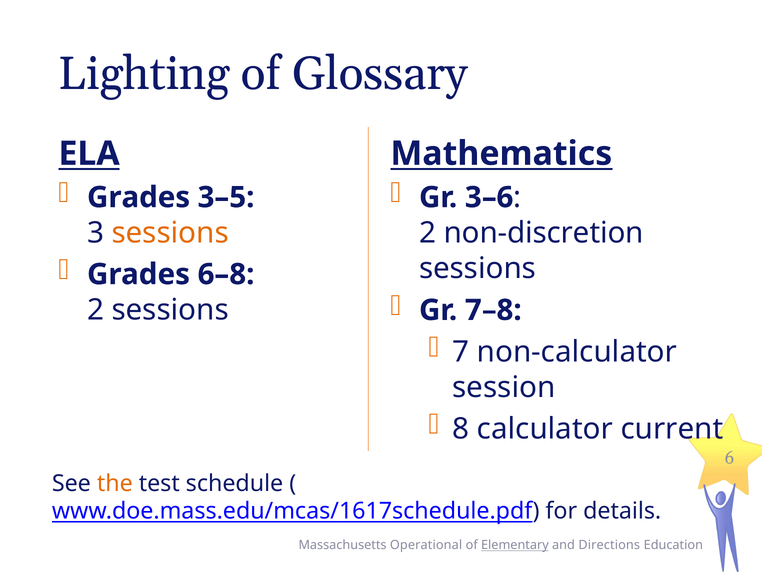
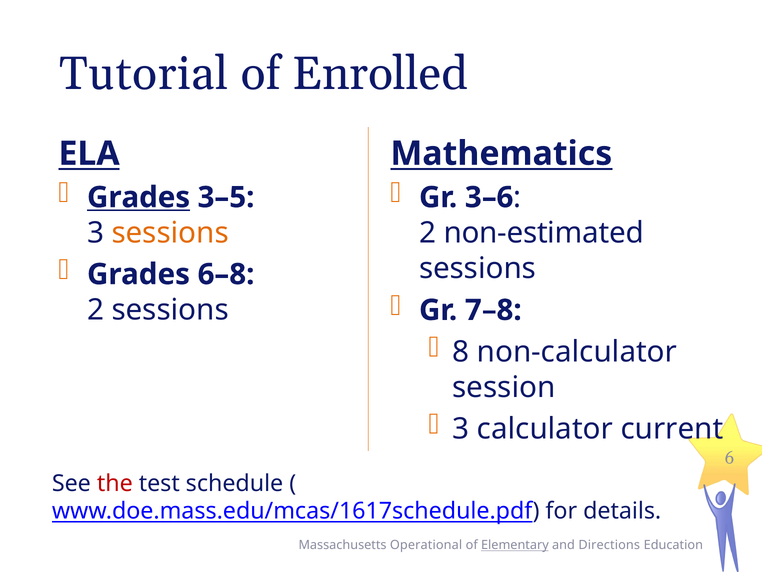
Lighting: Lighting -> Tutorial
Glossary: Glossary -> Enrolled
Grades at (139, 197) underline: none -> present
non-discretion: non-discretion -> non-estimated
7: 7 -> 8
8 at (461, 429): 8 -> 3
the colour: orange -> red
